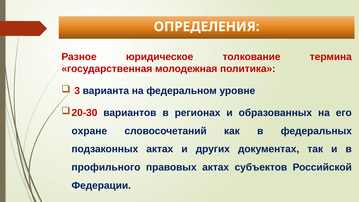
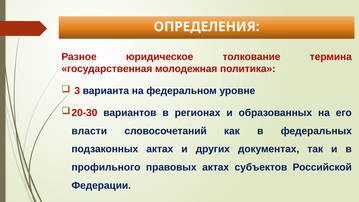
охране: охране -> власти
